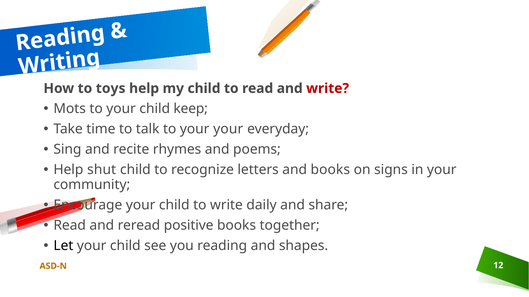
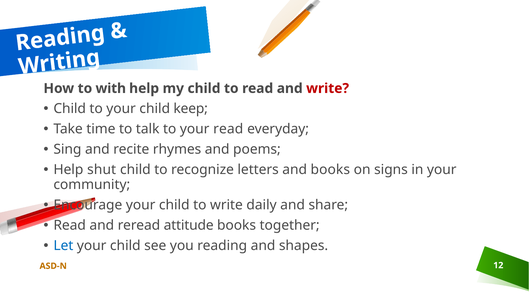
toys: toys -> with
Mots at (70, 109): Mots -> Child
your your: your -> read
positive: positive -> attitude
Let colour: black -> blue
